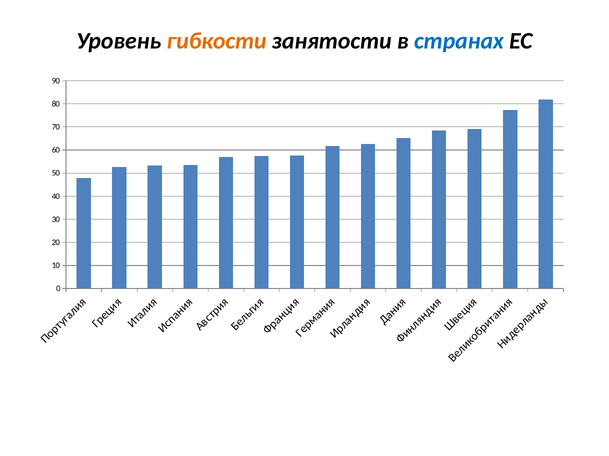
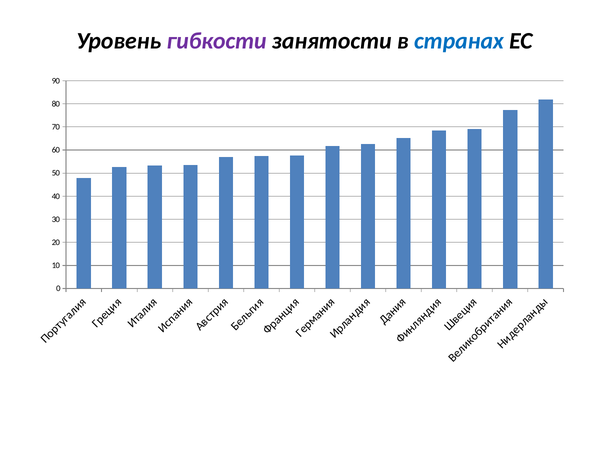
гибкости colour: orange -> purple
